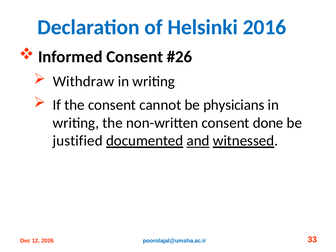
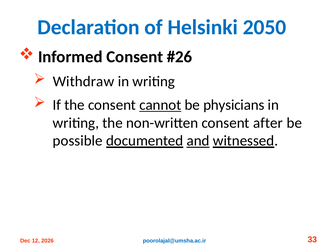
2016: 2016 -> 2050
cannot underline: none -> present
done: done -> after
justified: justified -> possible
